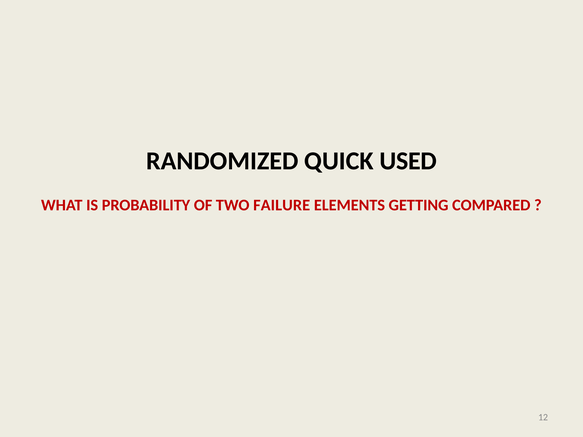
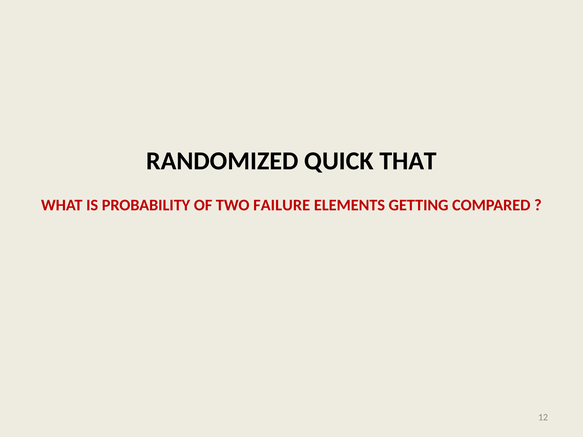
USED: USED -> THAT
